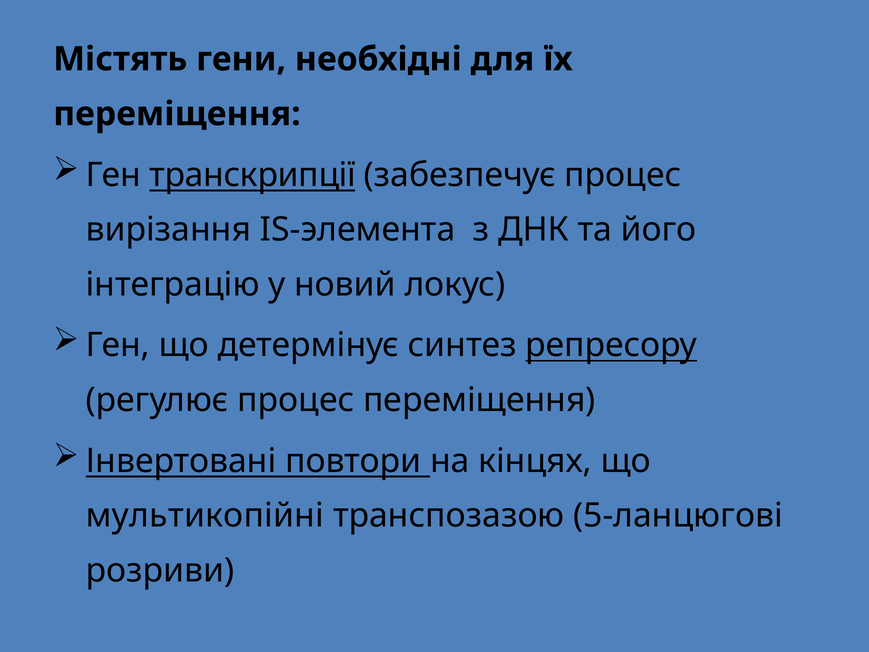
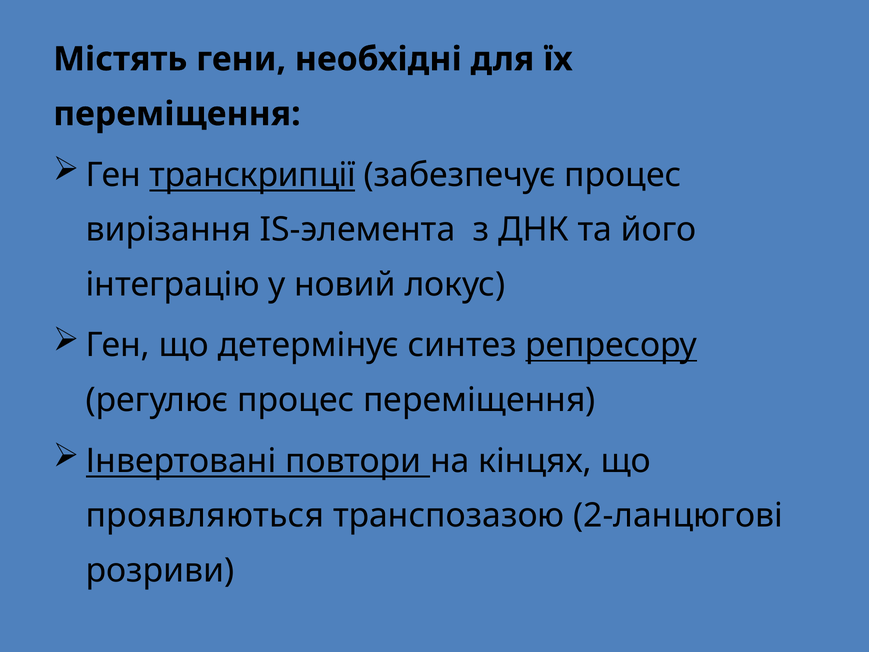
мультикопійні: мультикопійні -> проявляються
5-ланцюгові: 5-ланцюгові -> 2-ланцюгові
